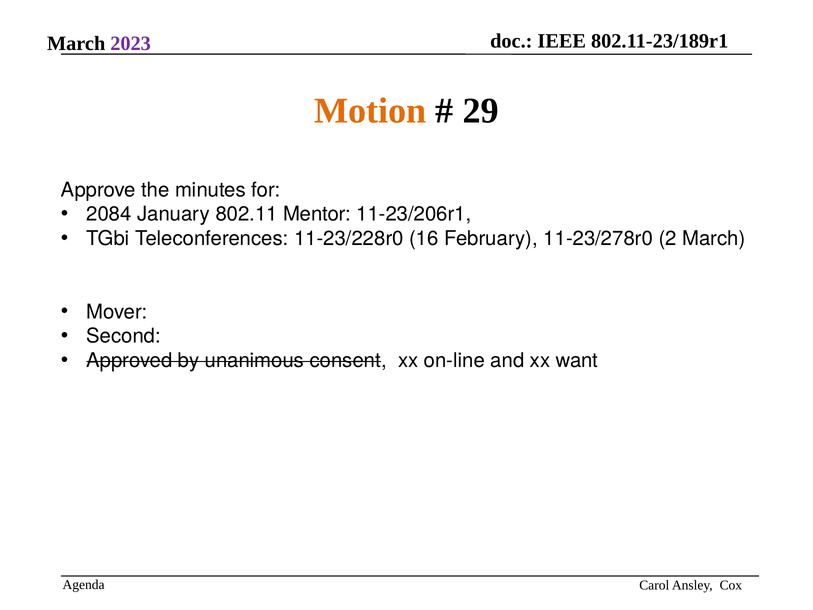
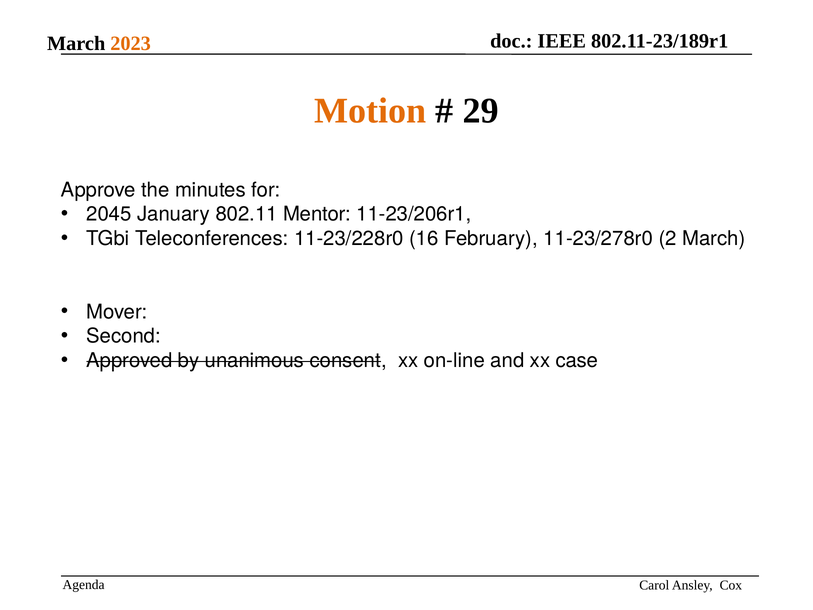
2023 colour: purple -> orange
2084: 2084 -> 2045
want: want -> case
